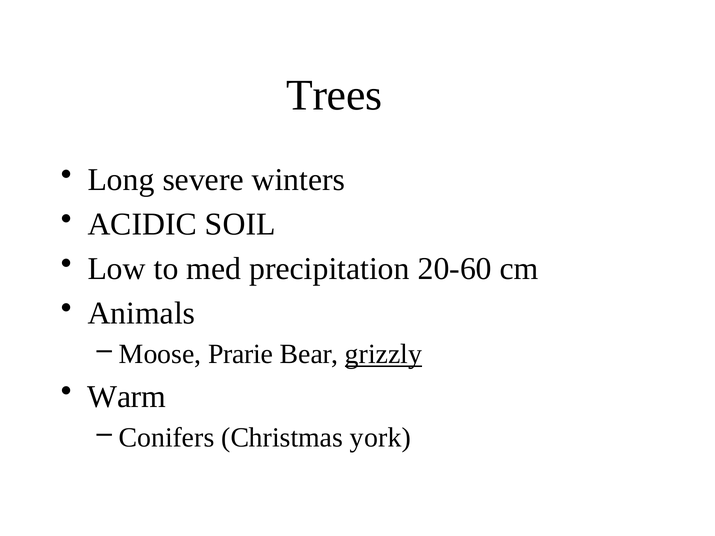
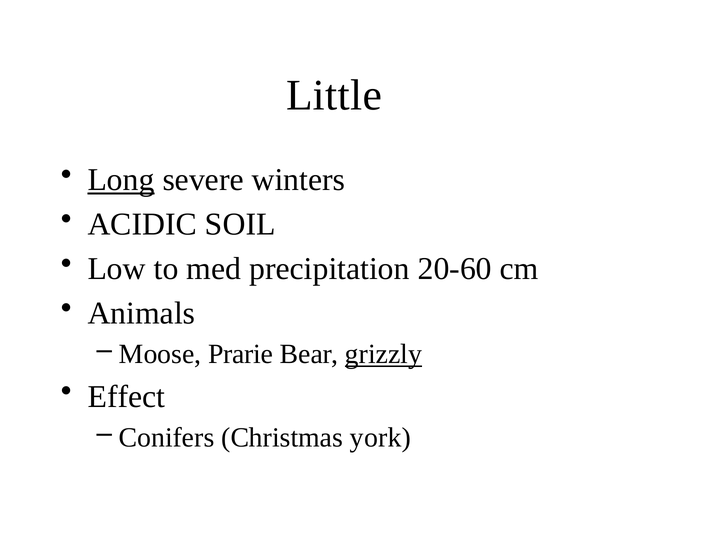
Trees: Trees -> Little
Long underline: none -> present
Warm: Warm -> Effect
